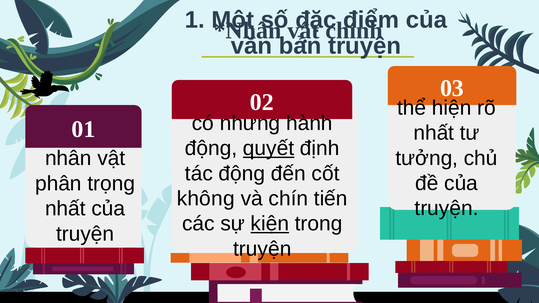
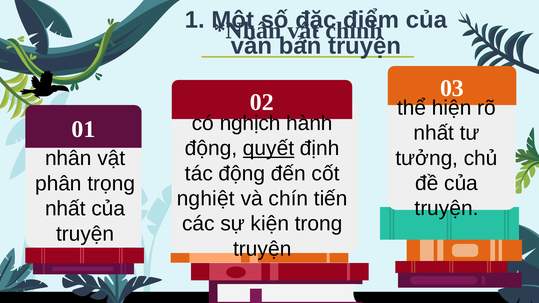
nhưng: nhưng -> nghịch
không: không -> nghiệt
kiện underline: present -> none
